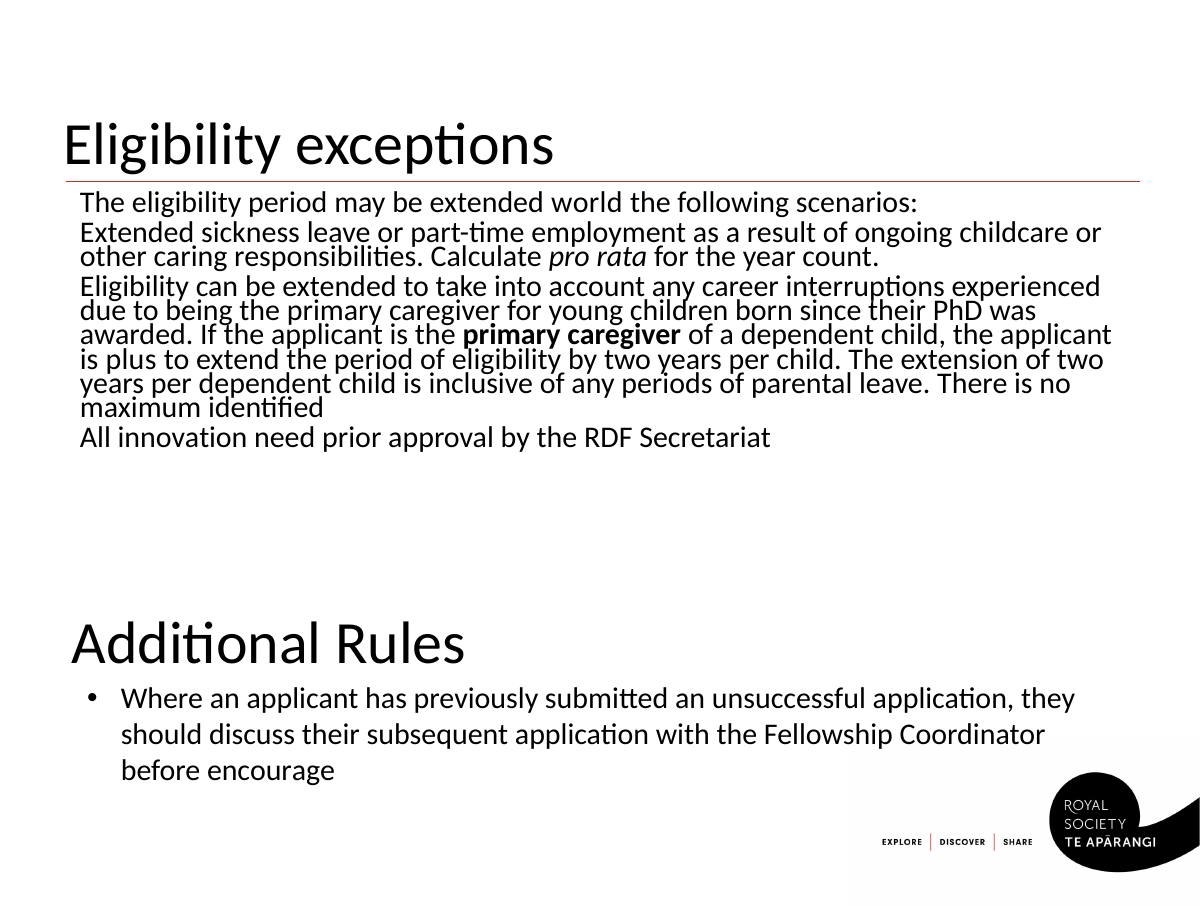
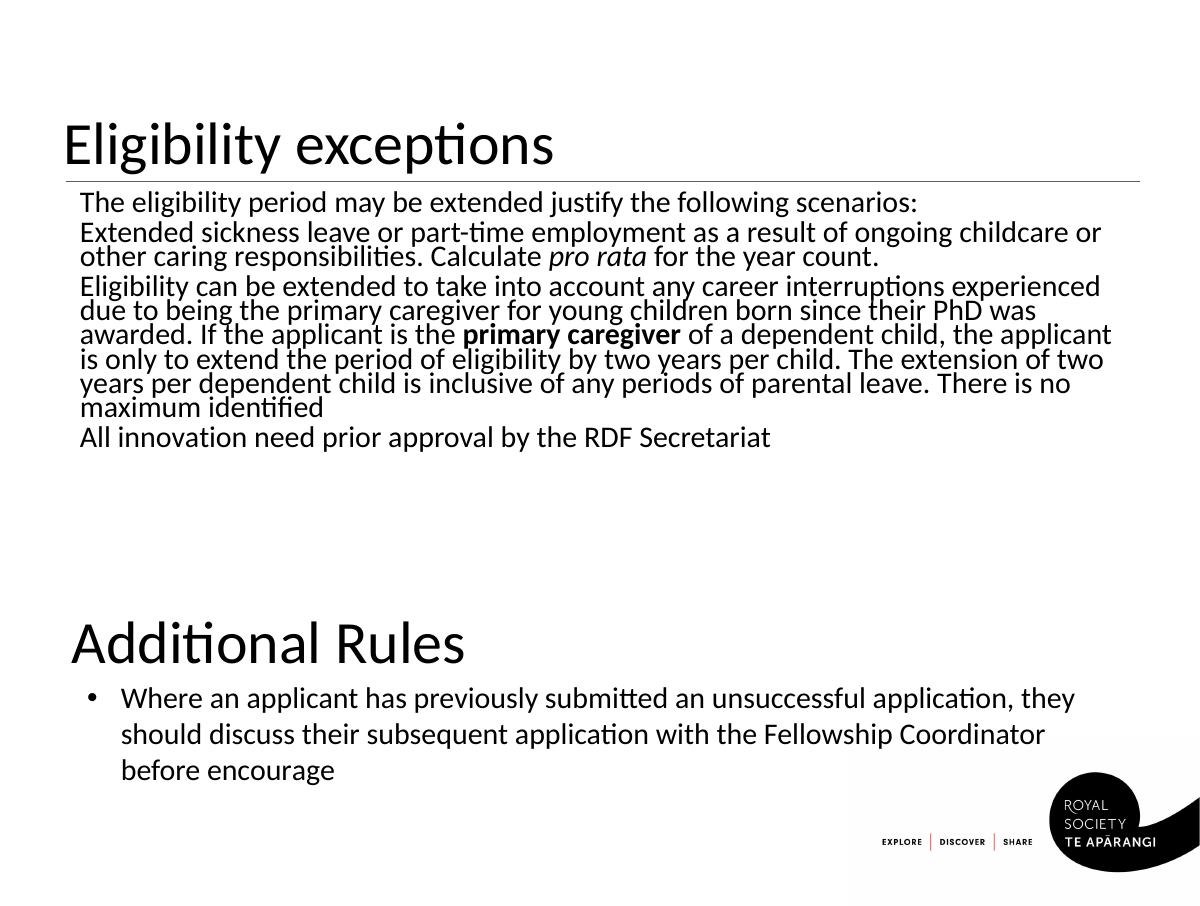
world: world -> justify
plus: plus -> only
